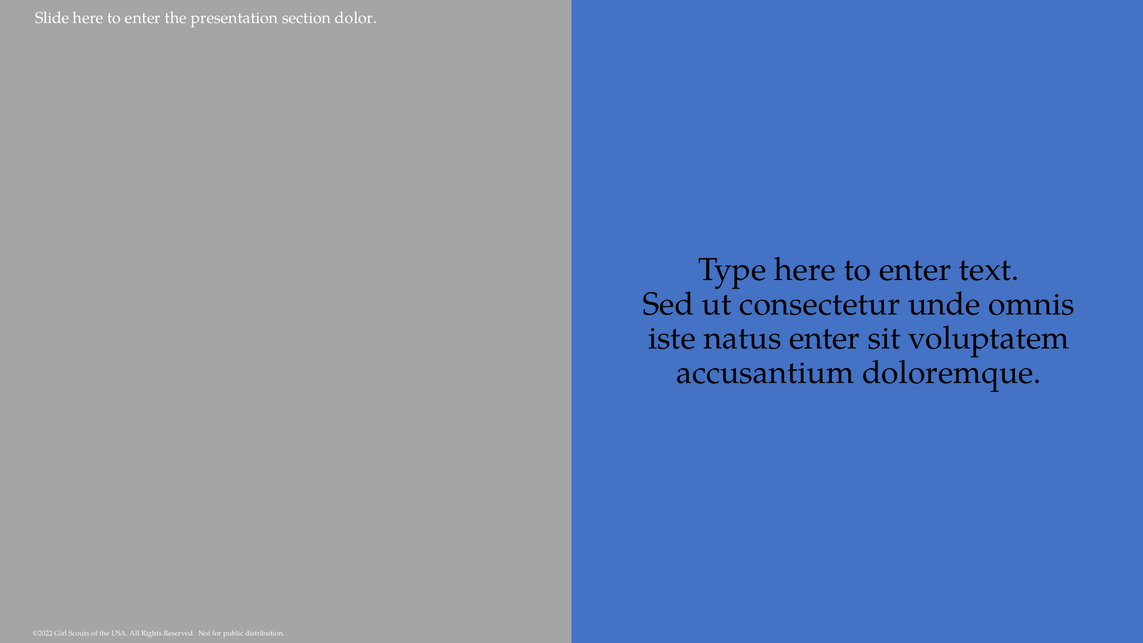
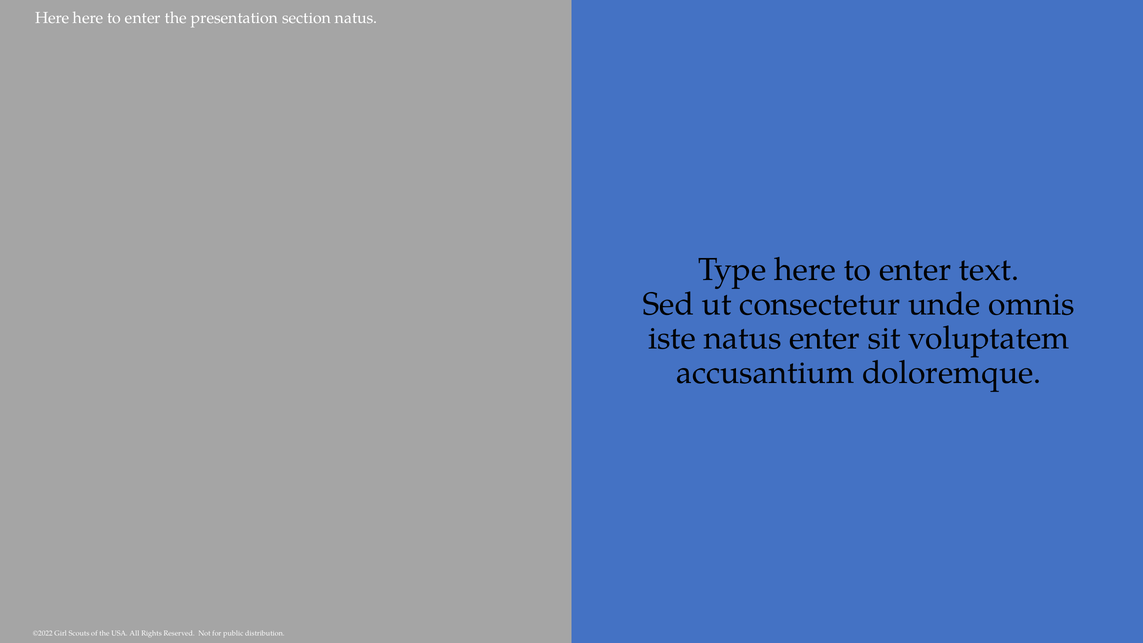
Slide at (52, 18): Slide -> Here
section dolor: dolor -> natus
